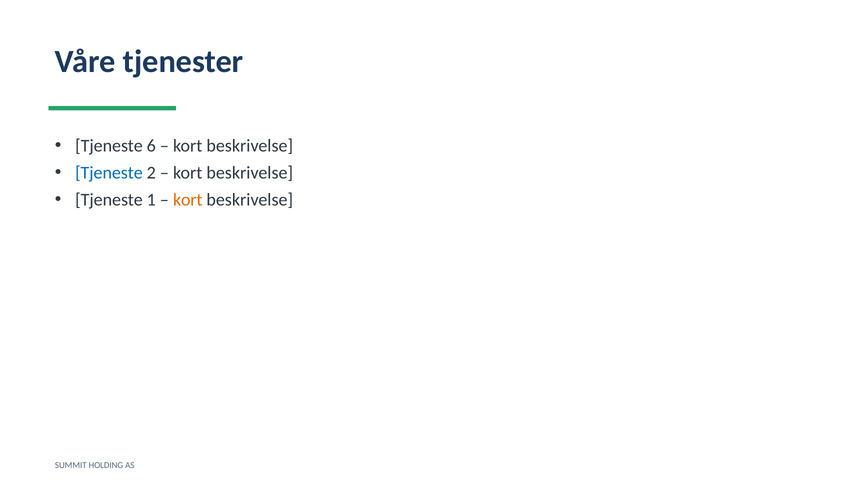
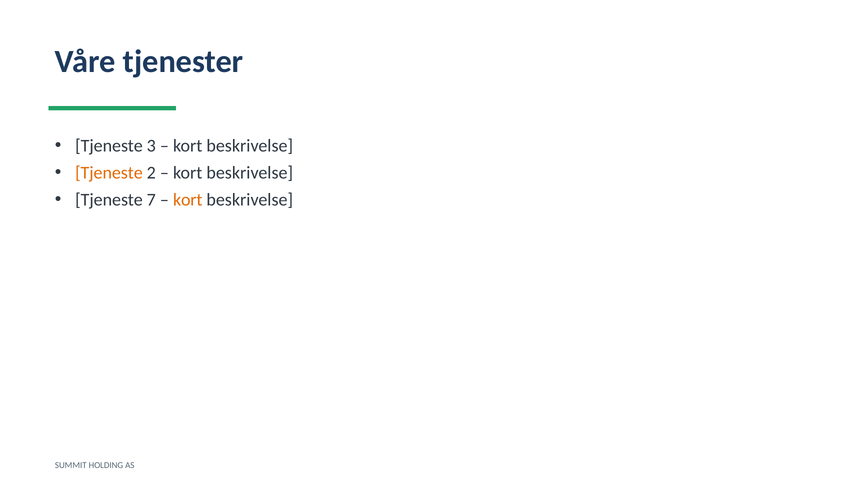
6: 6 -> 3
Tjeneste at (109, 173) colour: blue -> orange
1: 1 -> 7
